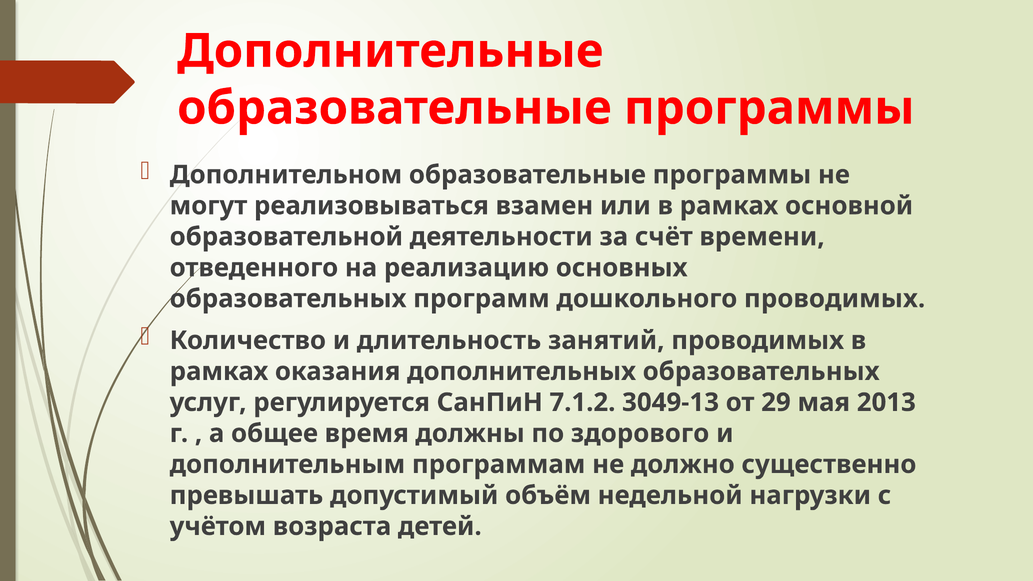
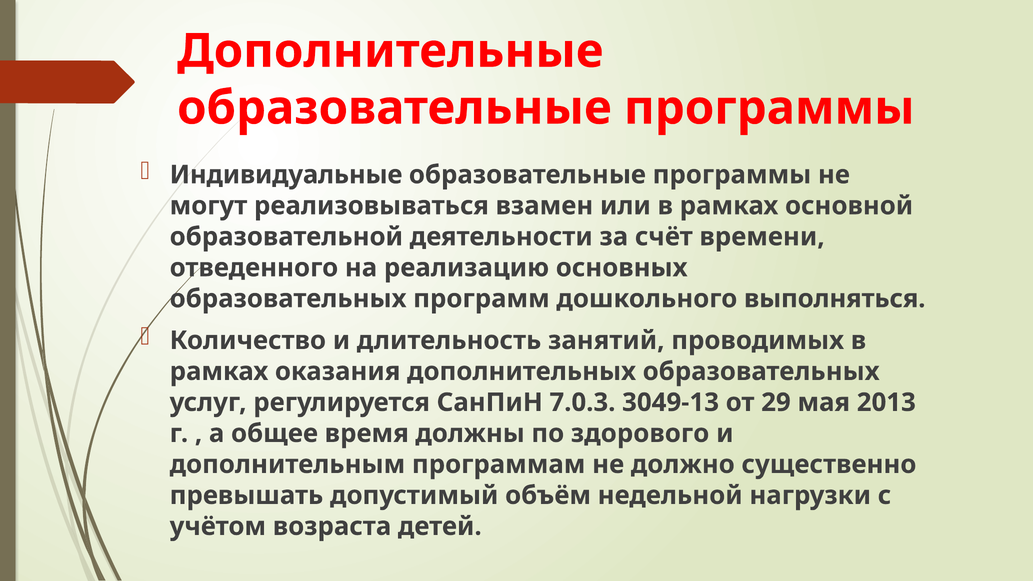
Дополнительном: Дополнительном -> Индивидуальные
дошкольного проводимых: проводимых -> выполняться
7.1.2: 7.1.2 -> 7.0.3
